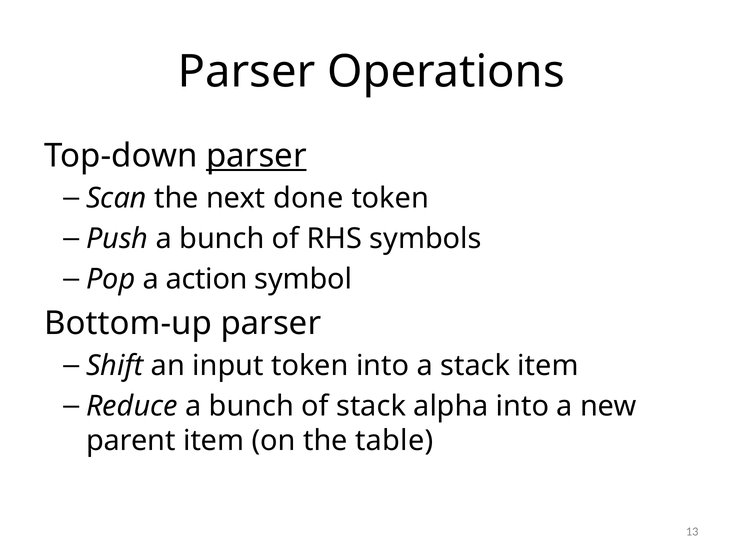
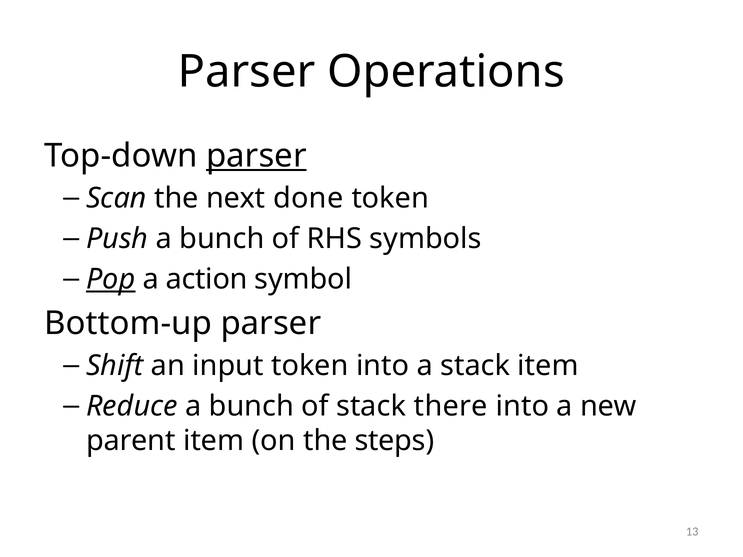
Pop underline: none -> present
alpha: alpha -> there
table: table -> steps
